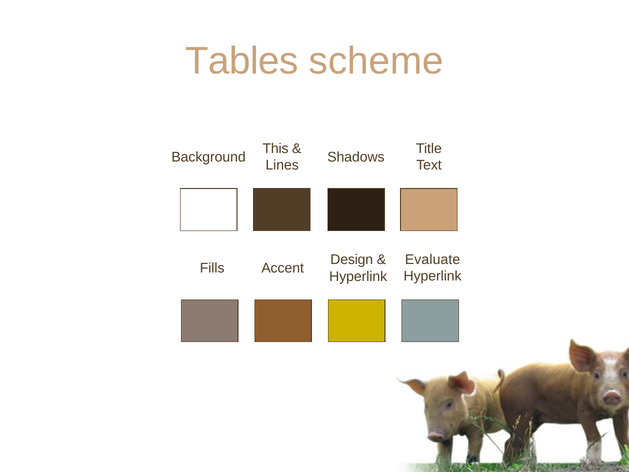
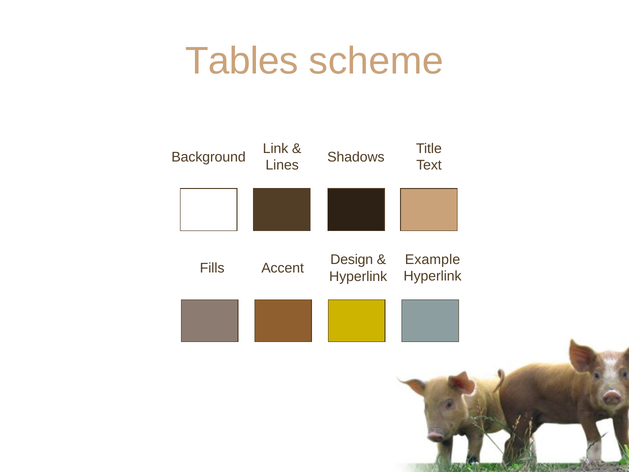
This: This -> Link
Evaluate: Evaluate -> Example
